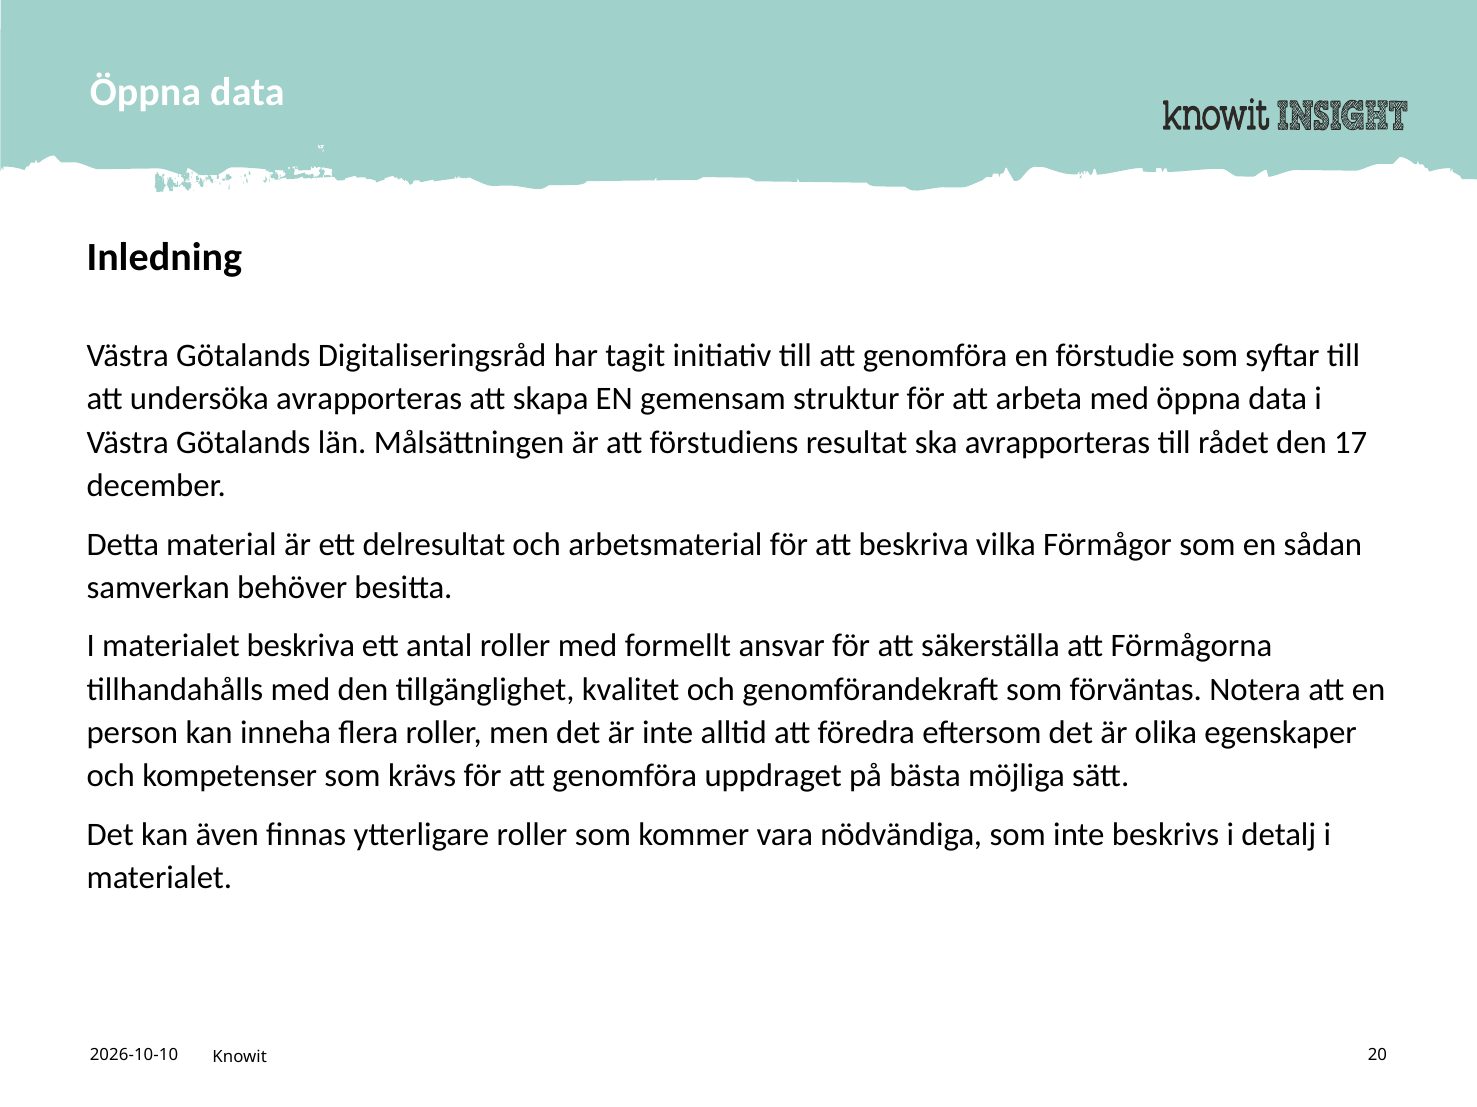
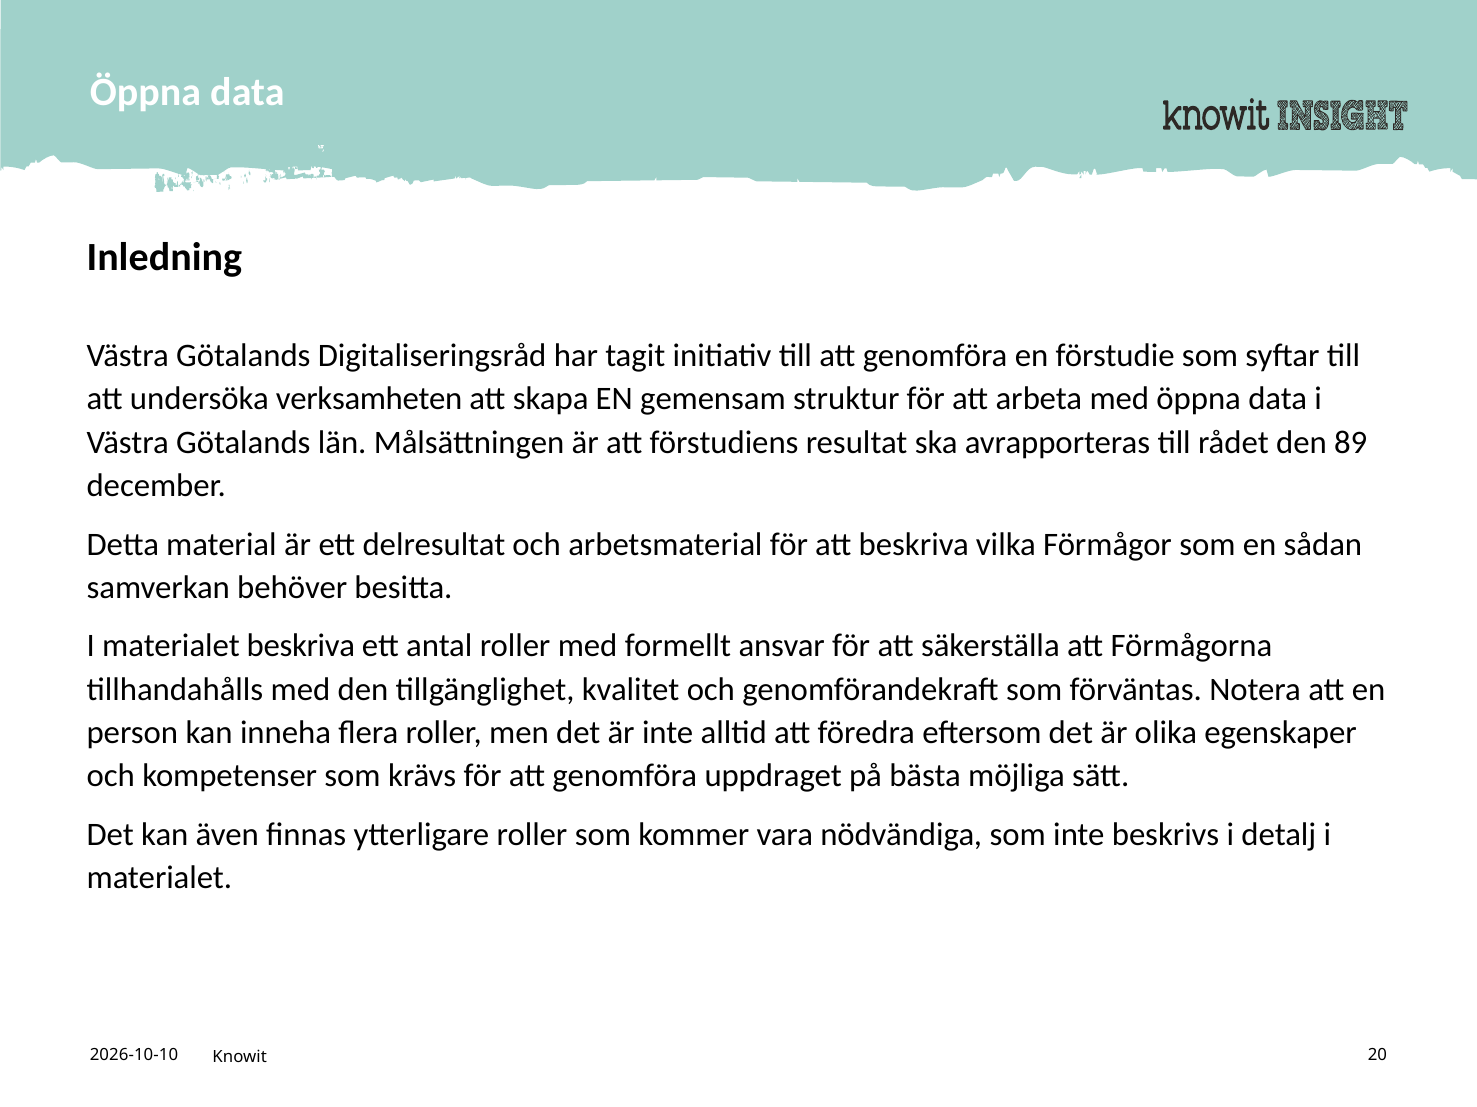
undersöka avrapporteras: avrapporteras -> verksamheten
17: 17 -> 89
